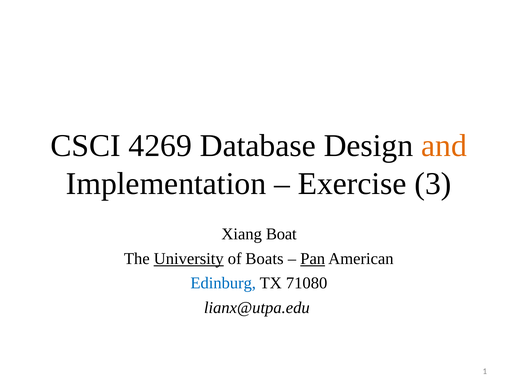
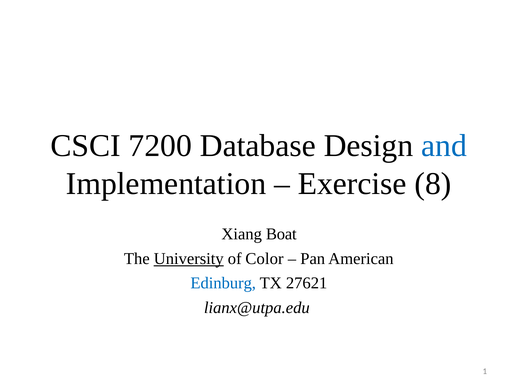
4269: 4269 -> 7200
and colour: orange -> blue
3: 3 -> 8
Boats: Boats -> Color
Pan underline: present -> none
71080: 71080 -> 27621
